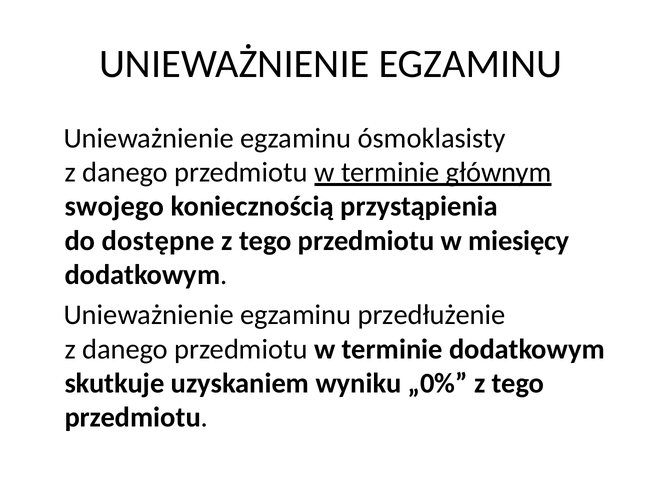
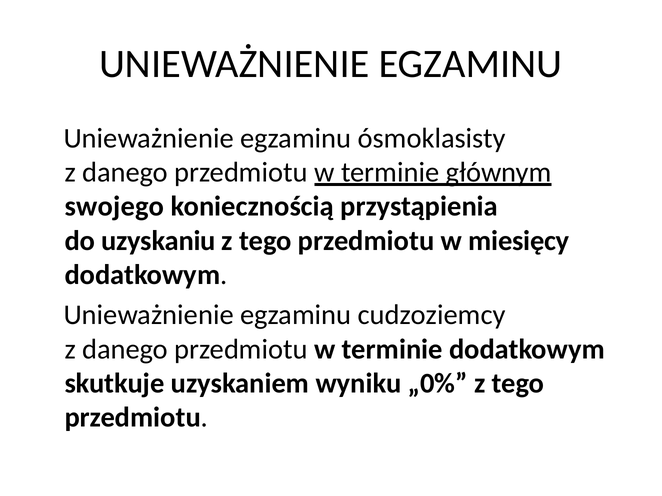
dostępne: dostępne -> uzyskaniu
przedłużenie: przedłużenie -> cudzoziemcy
